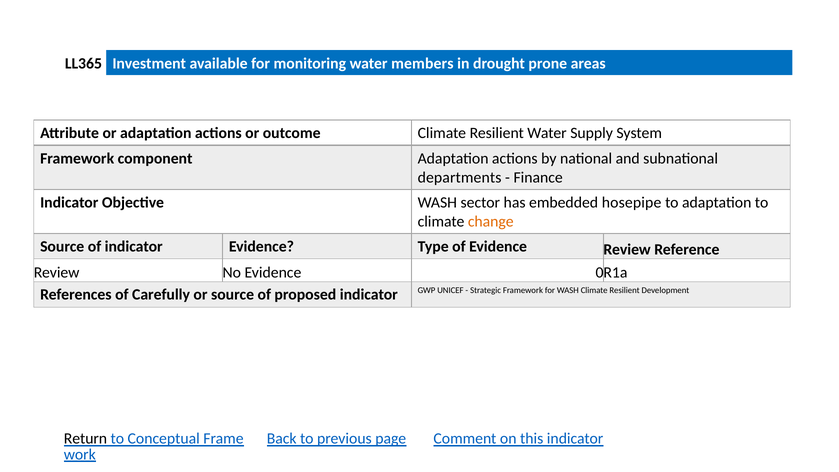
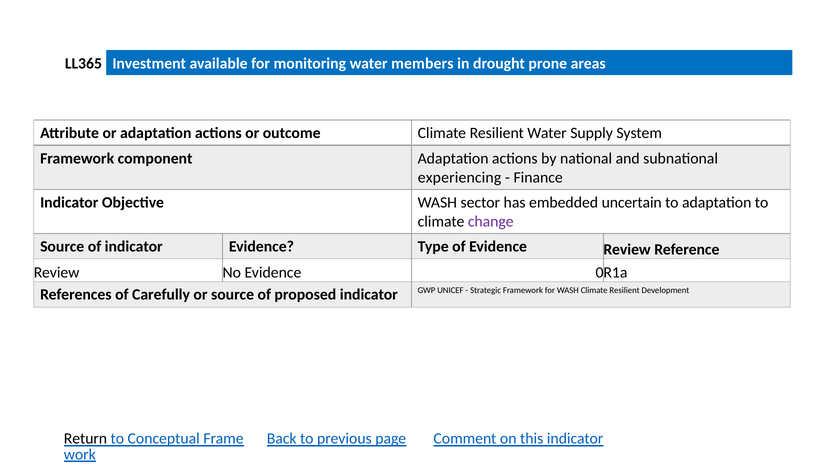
departments: departments -> experiencing
hosepipe: hosepipe -> uncertain
change colour: orange -> purple
